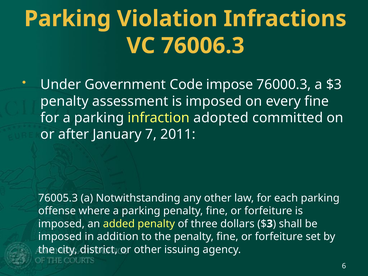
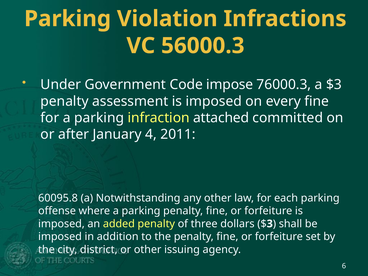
76006.3: 76006.3 -> 56000.3
adopted: adopted -> attached
7: 7 -> 4
76005.3: 76005.3 -> 60095.8
